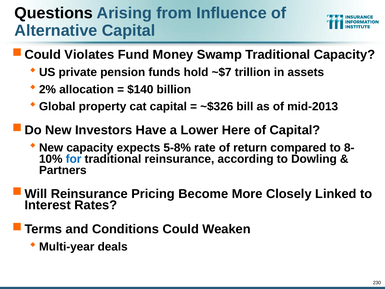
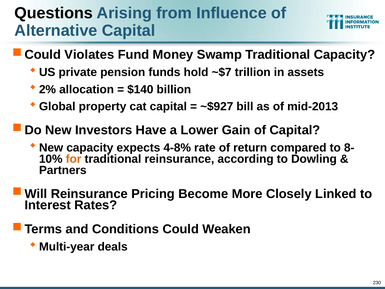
~$326: ~$326 -> ~$927
Here: Here -> Gain
5-8%: 5-8% -> 4-8%
for colour: blue -> orange
